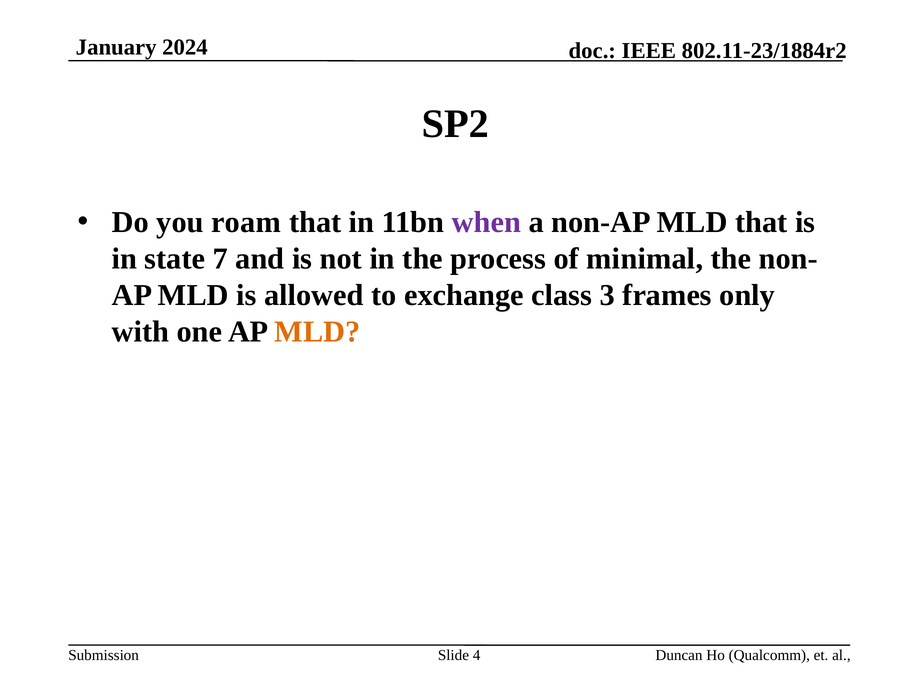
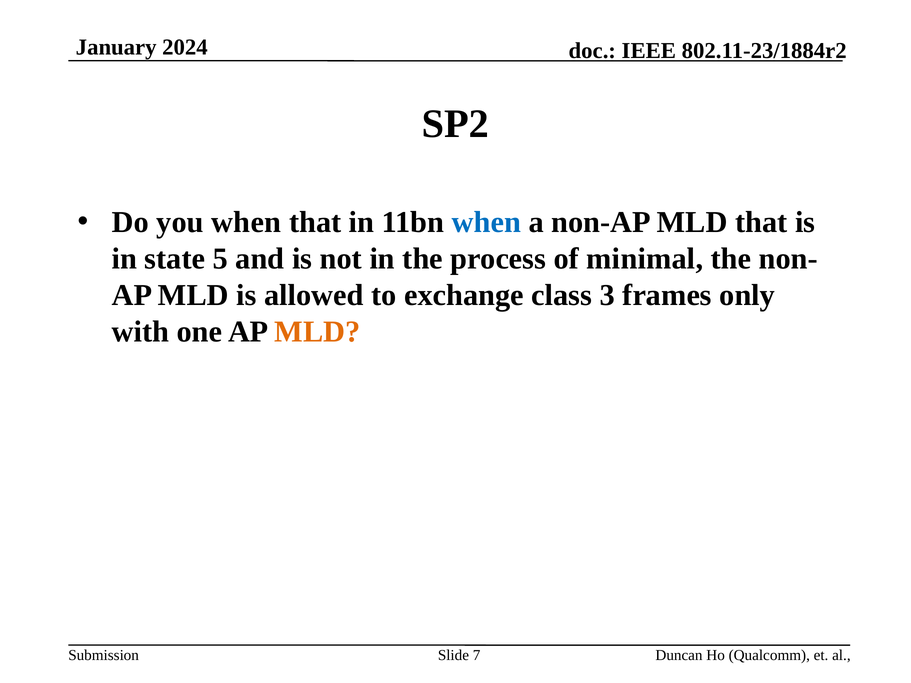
you roam: roam -> when
when at (486, 222) colour: purple -> blue
7: 7 -> 5
4: 4 -> 7
